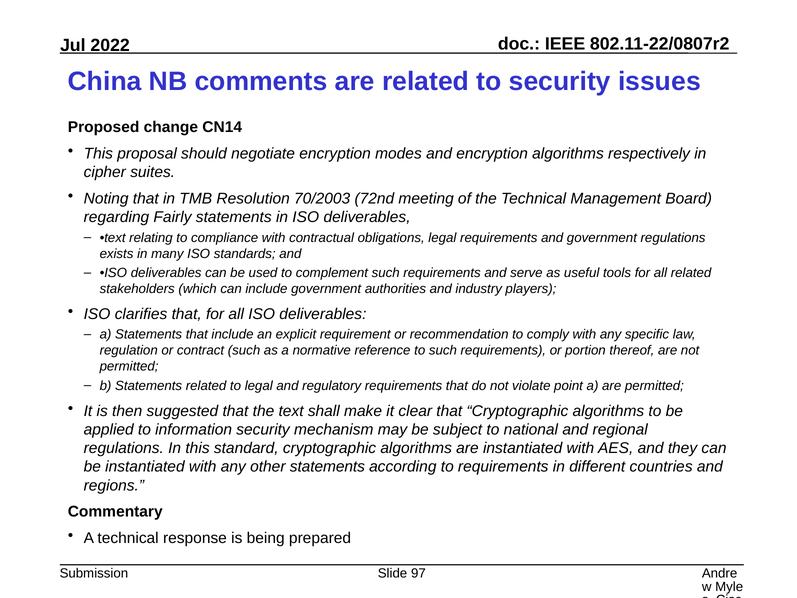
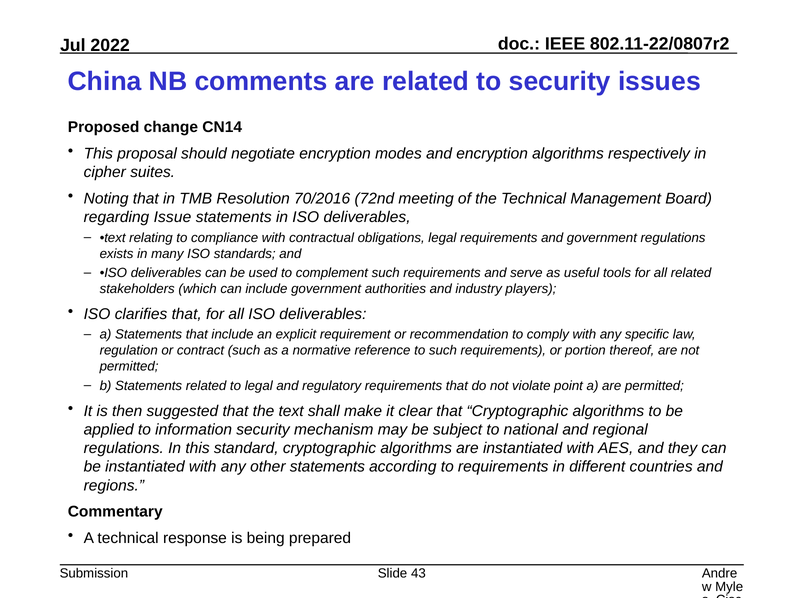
70/2003: 70/2003 -> 70/2016
Fairly: Fairly -> Issue
97: 97 -> 43
